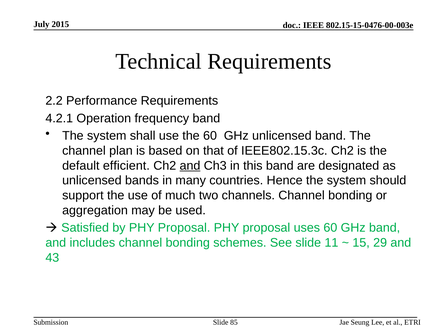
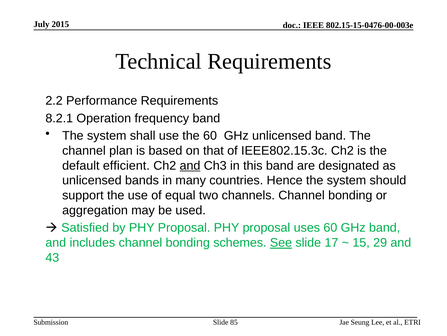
4.2.1: 4.2.1 -> 8.2.1
much: much -> equal
See underline: none -> present
11: 11 -> 17
